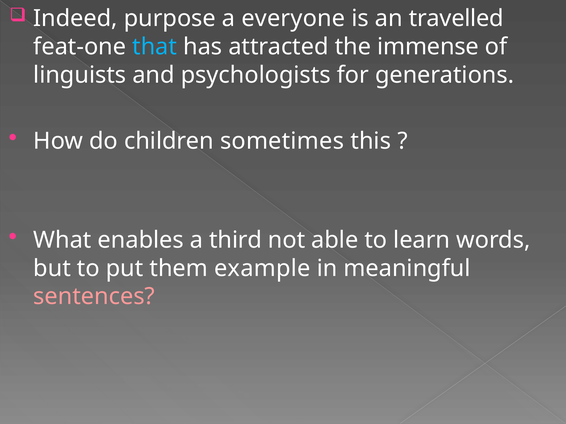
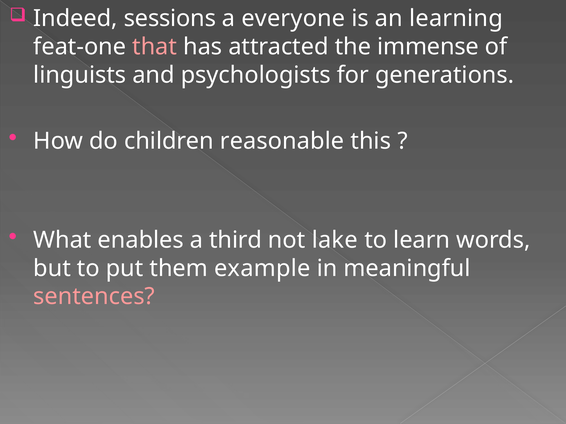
purpose: purpose -> sessions
travelled: travelled -> learning
that colour: light blue -> pink
sometimes: sometimes -> reasonable
able: able -> lake
